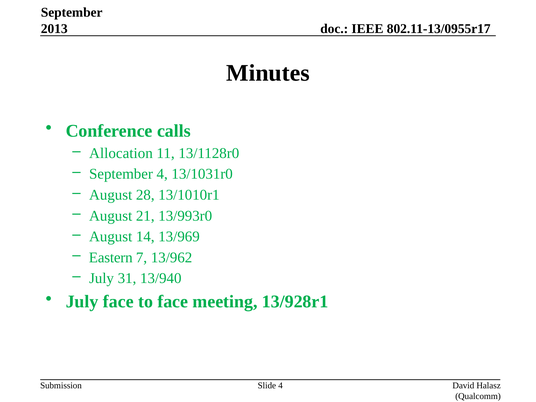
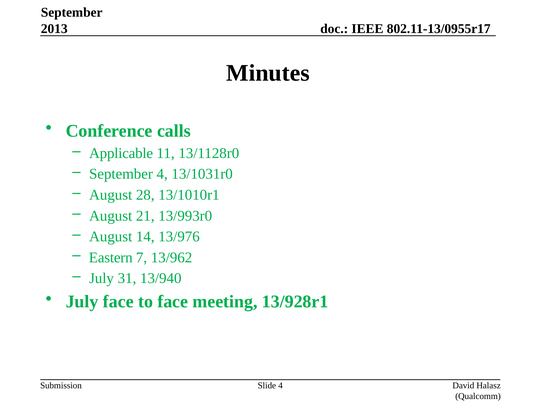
Allocation: Allocation -> Applicable
13/969: 13/969 -> 13/976
